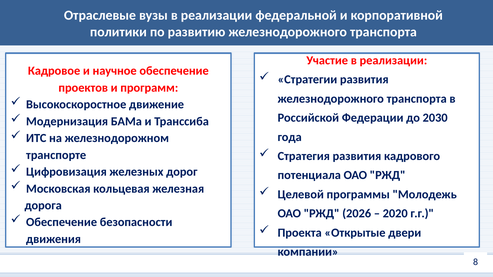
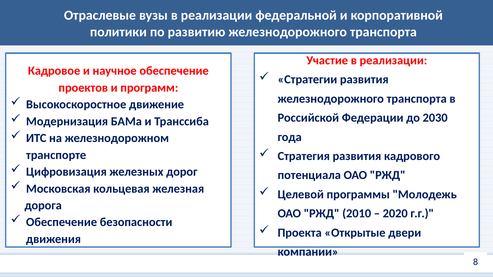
2026: 2026 -> 2010
